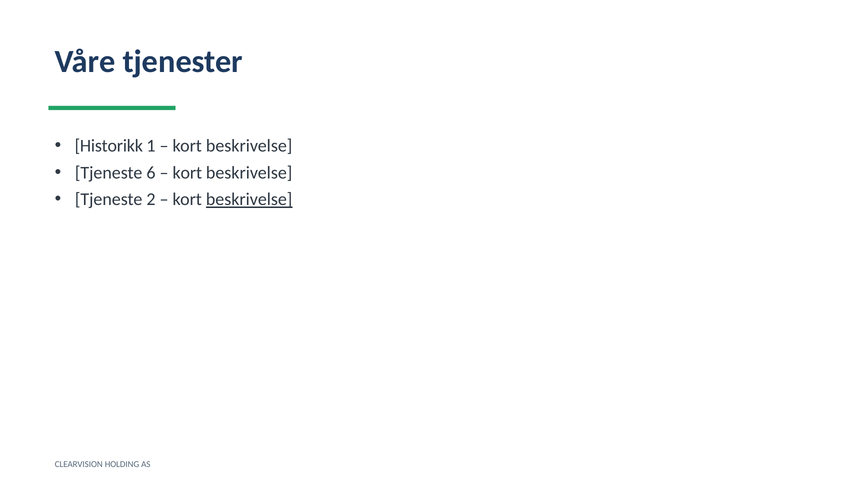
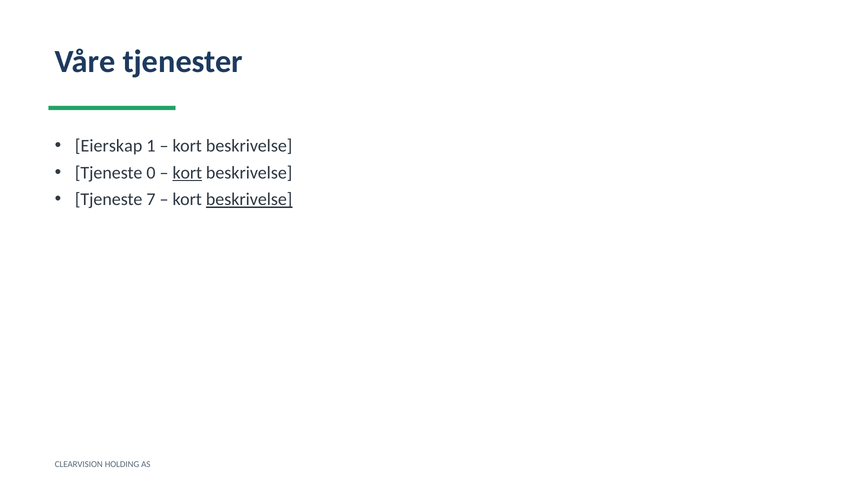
Historikk: Historikk -> Eierskap
6: 6 -> 0
kort at (187, 173) underline: none -> present
2: 2 -> 7
